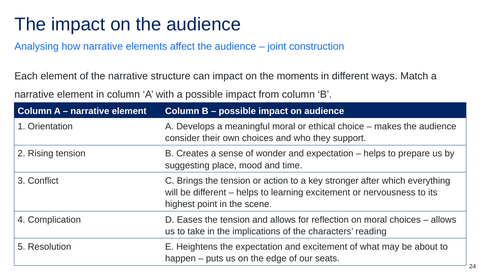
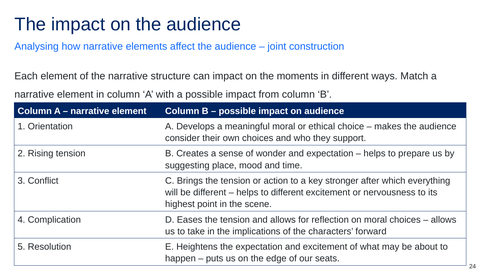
to learning: learning -> different
reading: reading -> forward
